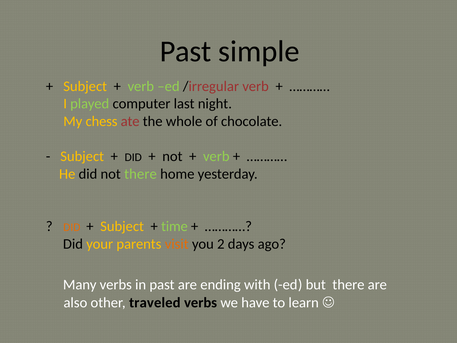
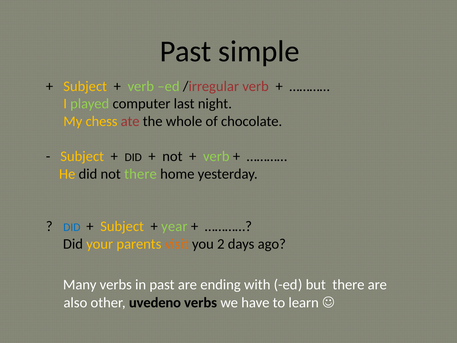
DID at (72, 227) colour: orange -> blue
time: time -> year
traveled: traveled -> uvedeno
